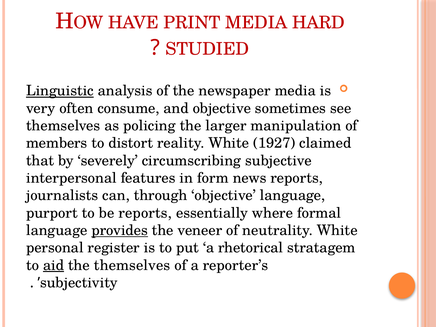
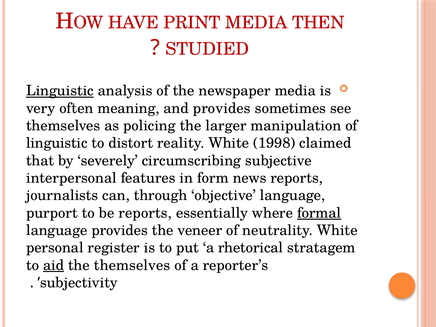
HARD: HARD -> THEN
consume: consume -> meaning
and objective: objective -> provides
members at (57, 143): members -> linguistic
1927: 1927 -> 1998
formal underline: none -> present
provides at (120, 230) underline: present -> none
